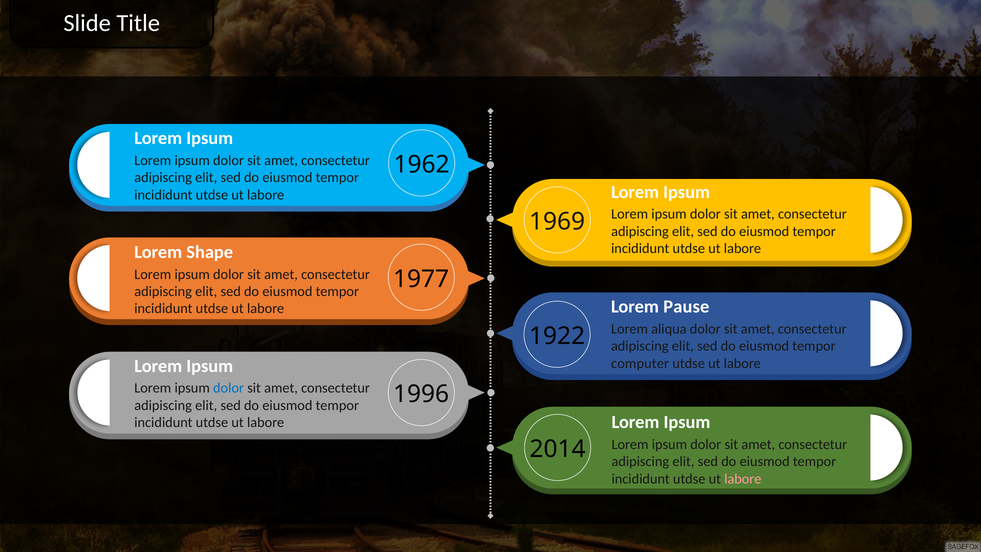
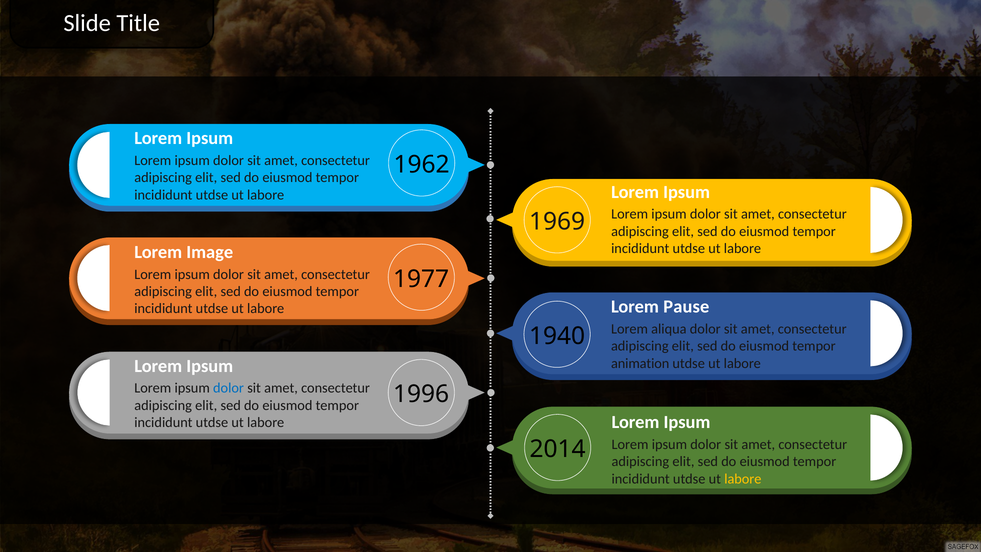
Shape: Shape -> Image
1922: 1922 -> 1940
computer: computer -> animation
labore at (743, 479) colour: pink -> yellow
